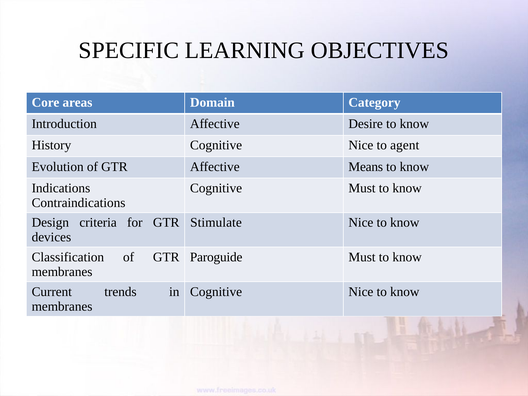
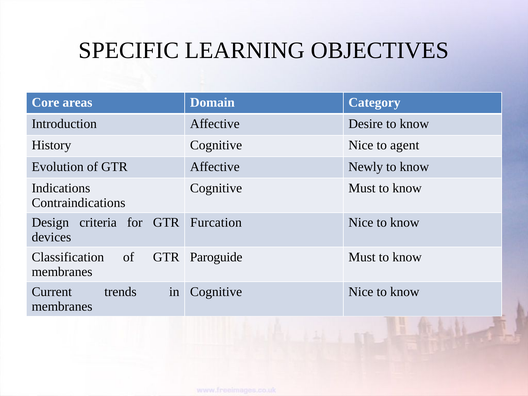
Means: Means -> Newly
Stimulate: Stimulate -> Furcation
